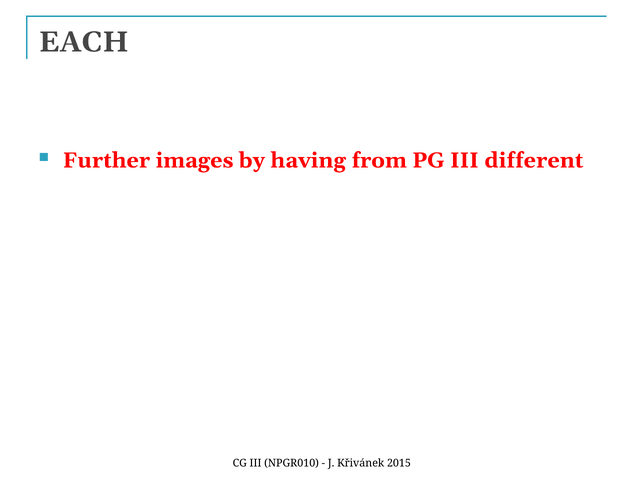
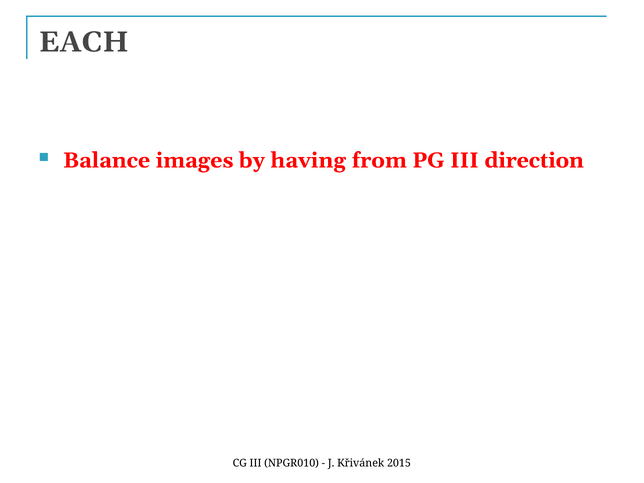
Further: Further -> Balance
different: different -> direction
